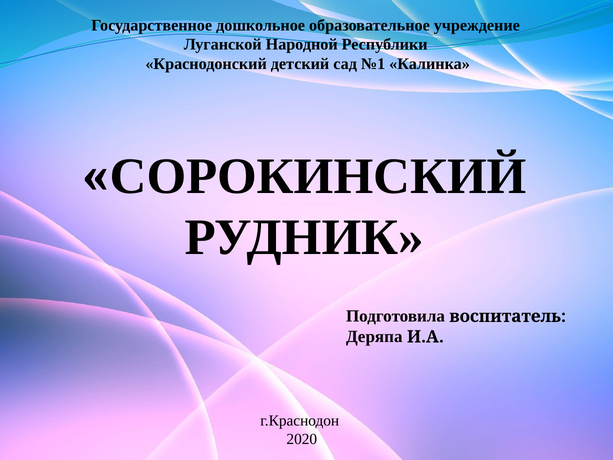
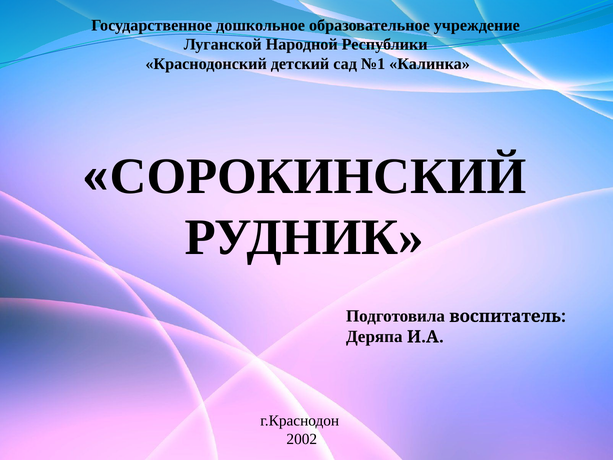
2020: 2020 -> 2002
